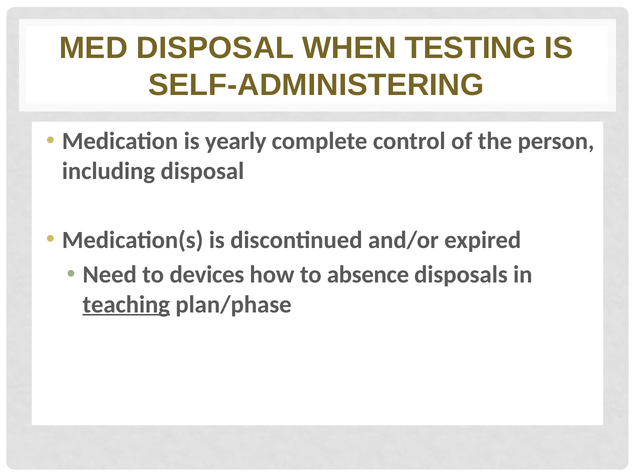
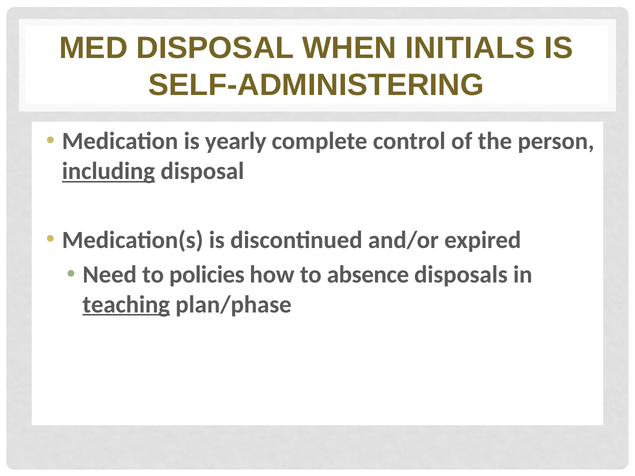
TESTING: TESTING -> INITIALS
including underline: none -> present
devices: devices -> policies
